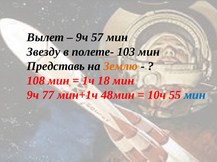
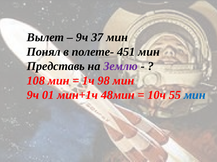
57: 57 -> 37
Звезду: Звезду -> Понял
103: 103 -> 451
Землю colour: orange -> purple
18: 18 -> 98
77: 77 -> 01
